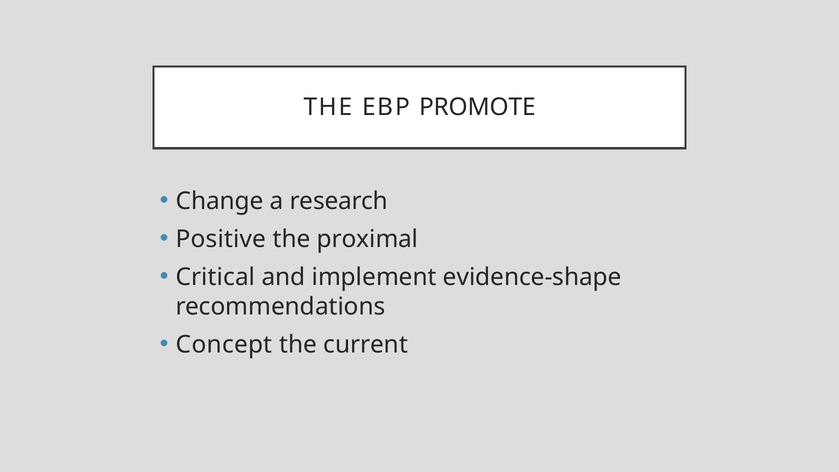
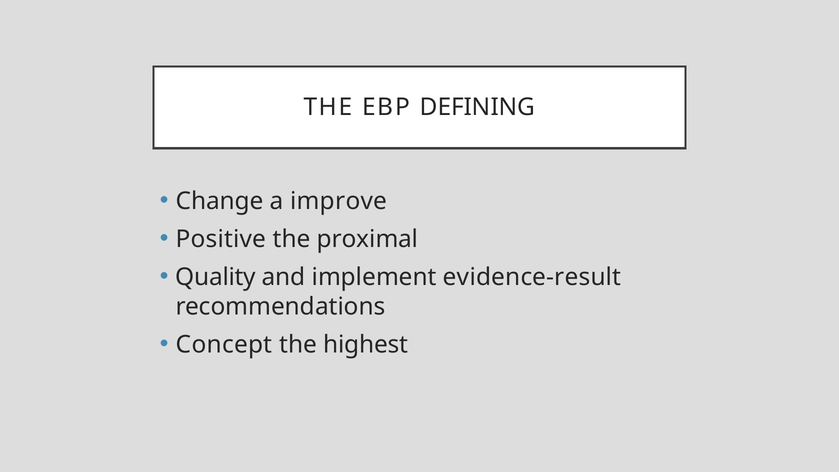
PROMOTE: PROMOTE -> DEFINING
research: research -> improve
Critical: Critical -> Quality
evidence-shape: evidence-shape -> evidence-result
current: current -> highest
